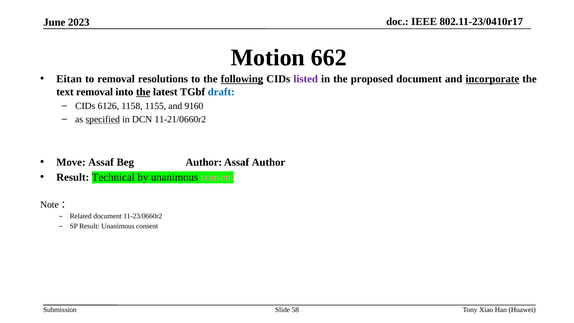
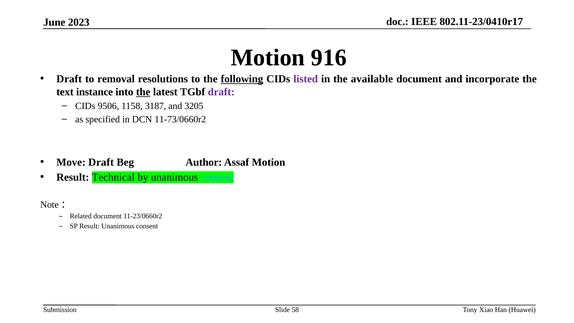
662: 662 -> 916
Eitan at (69, 79): Eitan -> Draft
proposed: proposed -> available
incorporate underline: present -> none
text removal: removal -> instance
draft at (221, 92) colour: blue -> purple
6126: 6126 -> 9506
1155: 1155 -> 3187
9160: 9160 -> 3205
specified underline: present -> none
11-21/0660r2: 11-21/0660r2 -> 11-73/0660r2
Move Assaf: Assaf -> Draft
Assaf Author: Author -> Motion
consent at (217, 177) colour: pink -> light blue
